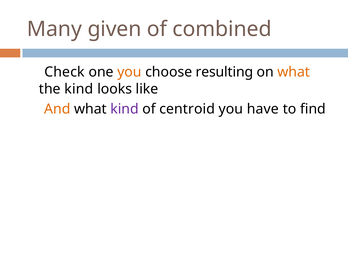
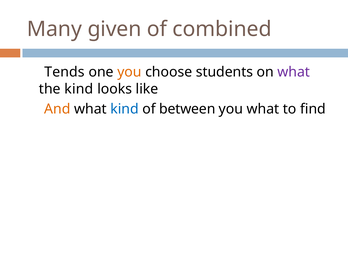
Check: Check -> Tends
resulting: resulting -> students
what at (294, 72) colour: orange -> purple
kind at (125, 109) colour: purple -> blue
centroid: centroid -> between
you have: have -> what
